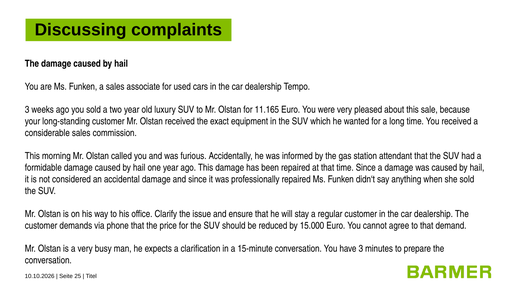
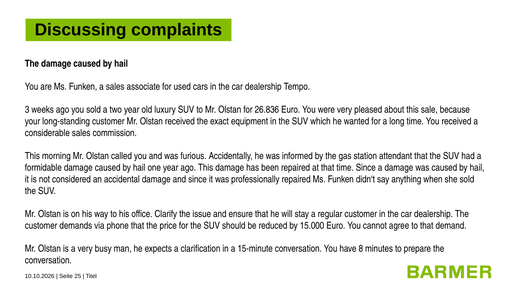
11.165: 11.165 -> 26.836
have 3: 3 -> 8
